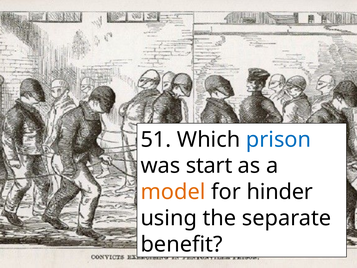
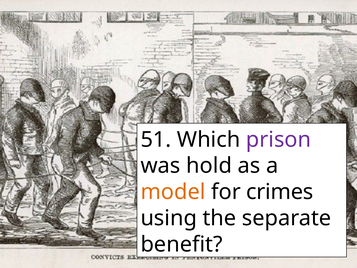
prison colour: blue -> purple
start: start -> hold
hinder: hinder -> crimes
